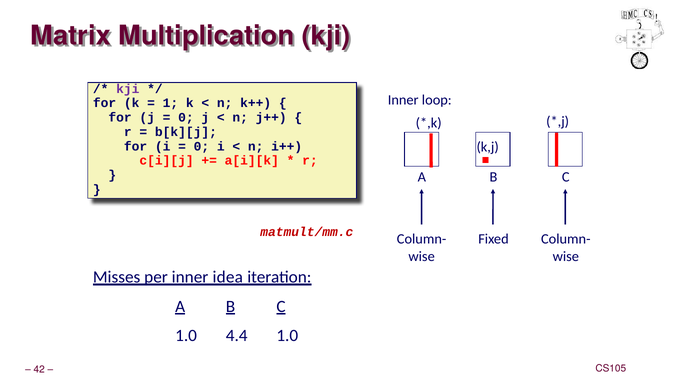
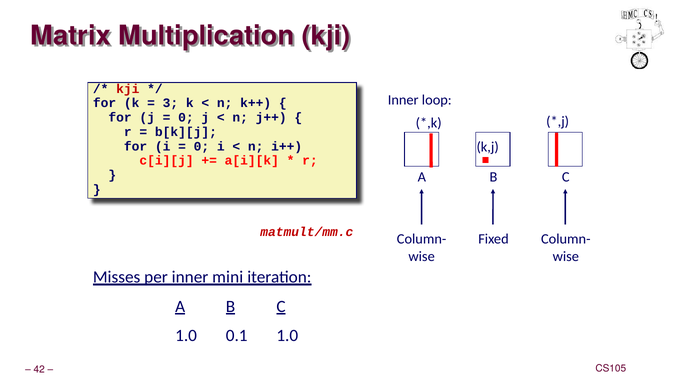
kji at (128, 89) colour: purple -> red
1: 1 -> 3
idea: idea -> mini
4.4: 4.4 -> 0.1
